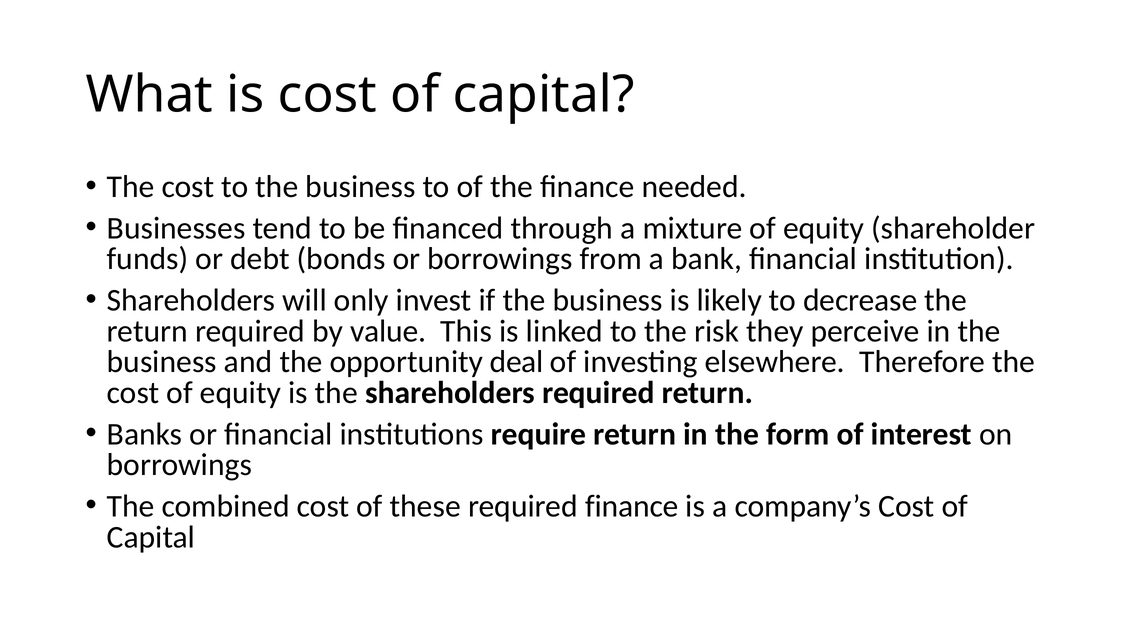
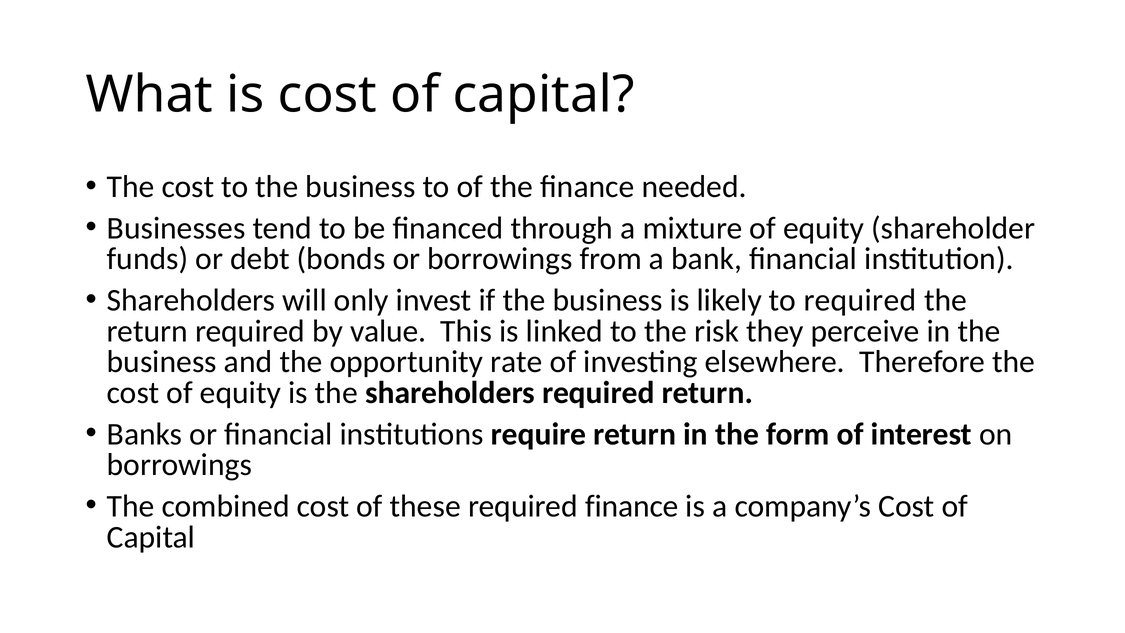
to decrease: decrease -> required
deal: deal -> rate
